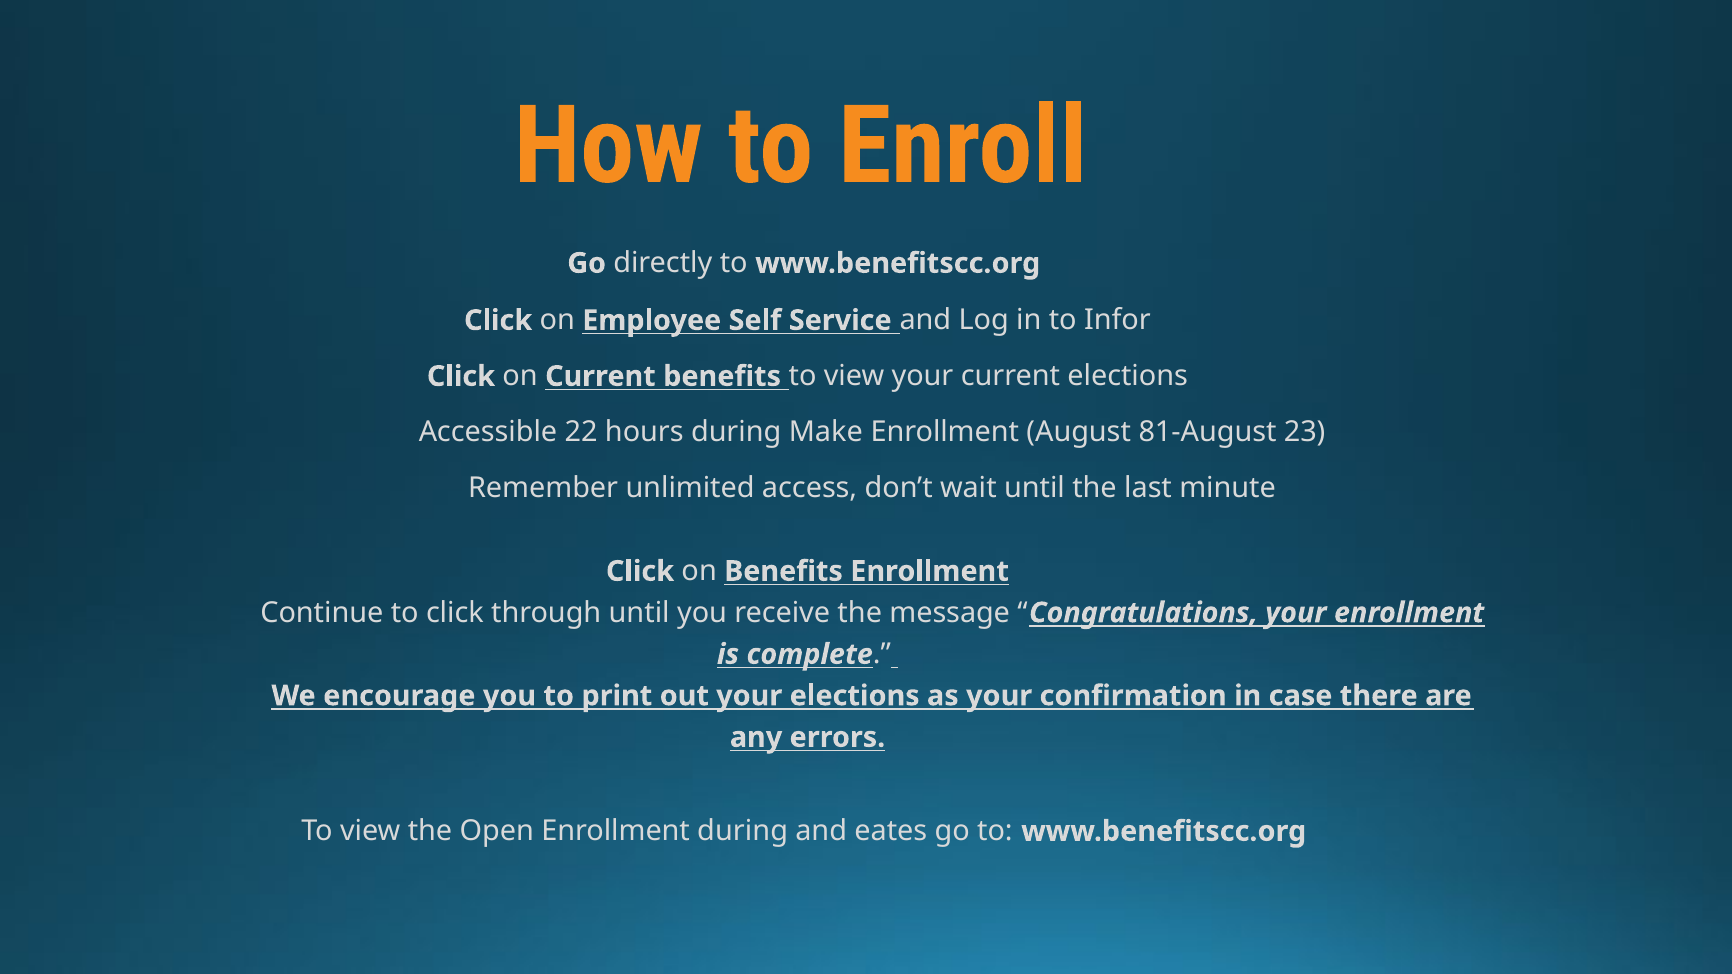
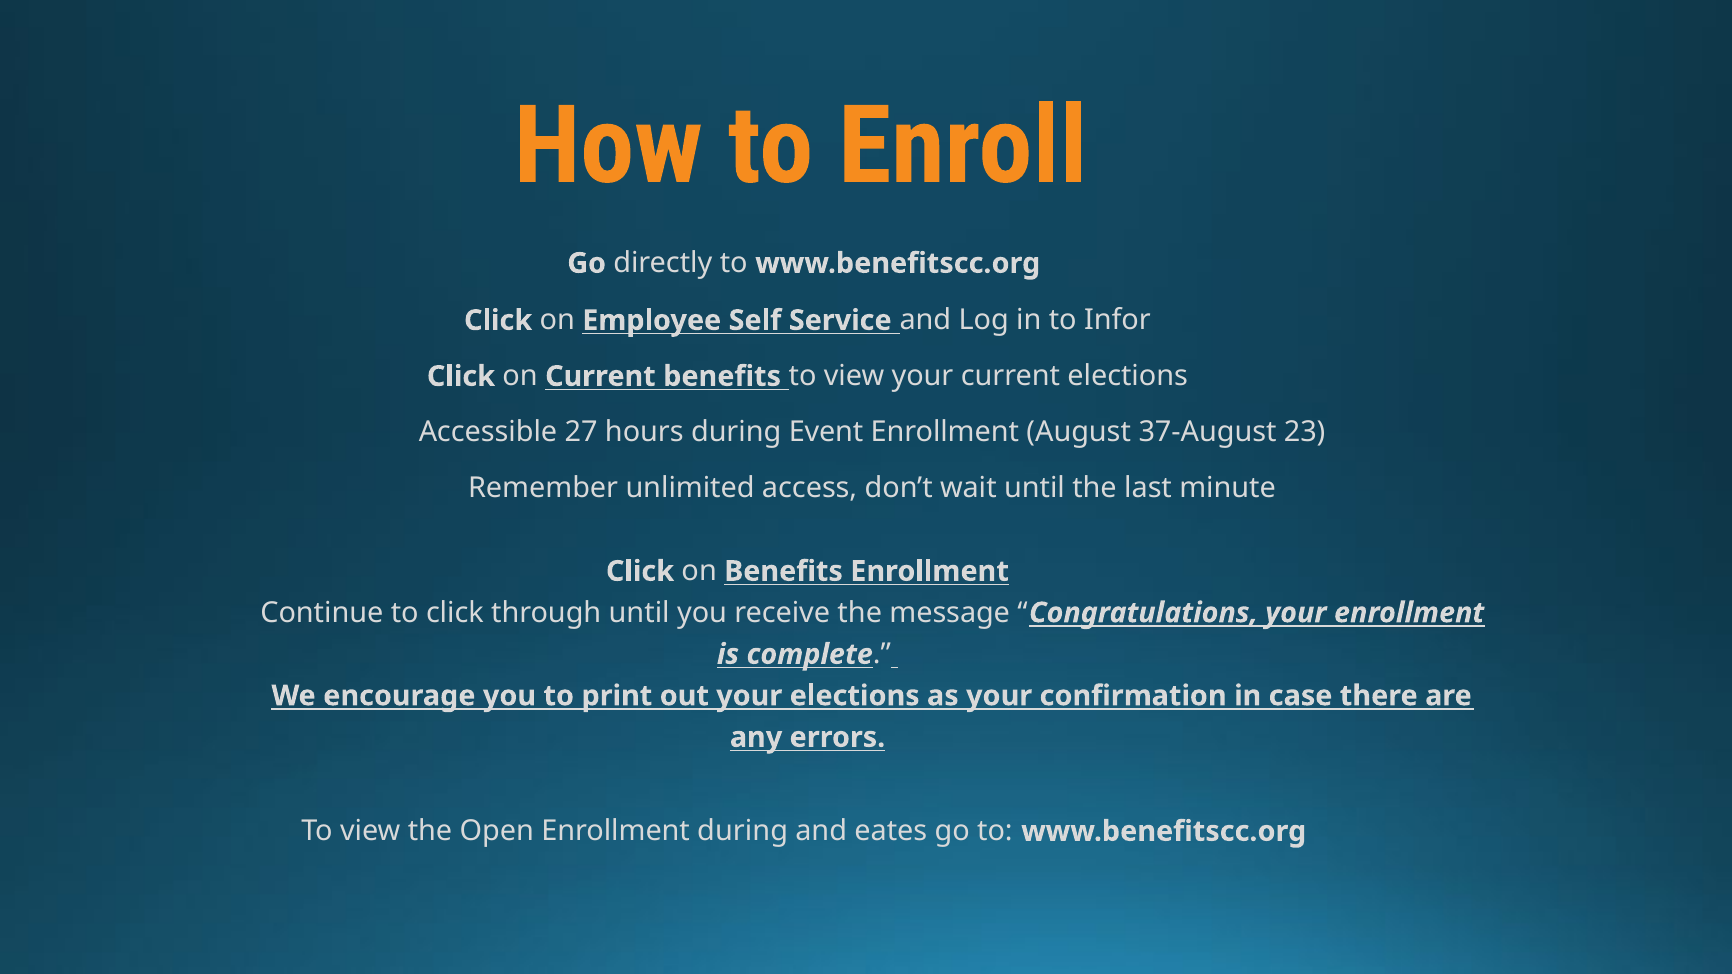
22: 22 -> 27
Make: Make -> Event
81-August: 81-August -> 37-August
